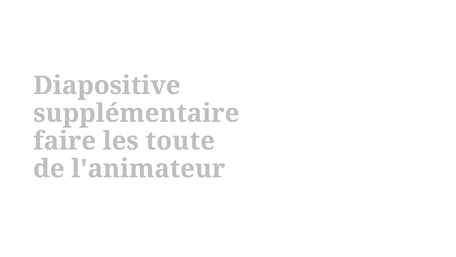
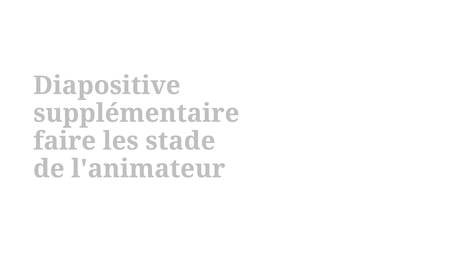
toute: toute -> stade
